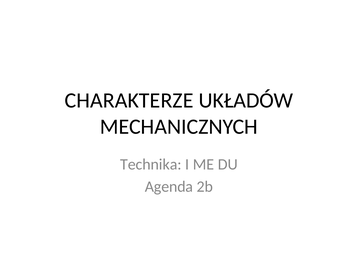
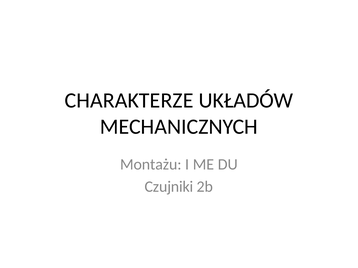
Technika: Technika -> Montażu
Agenda: Agenda -> Czujniki
